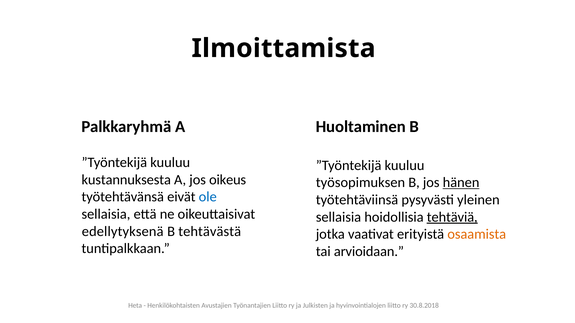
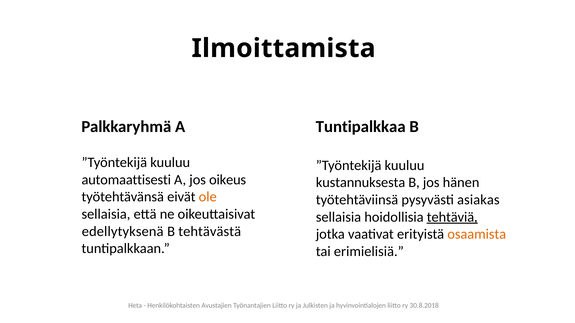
Huoltaminen: Huoltaminen -> Tuntipalkkaa
kustannuksesta: kustannuksesta -> automaattisesti
työsopimuksen: työsopimuksen -> kustannuksesta
hänen underline: present -> none
ole colour: blue -> orange
yleinen: yleinen -> asiakas
arvioidaan: arvioidaan -> erimielisiä
